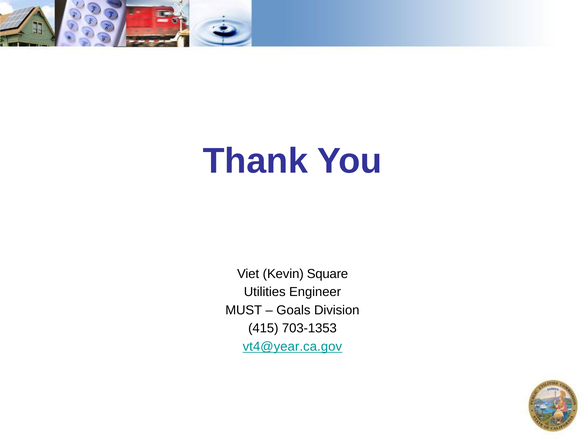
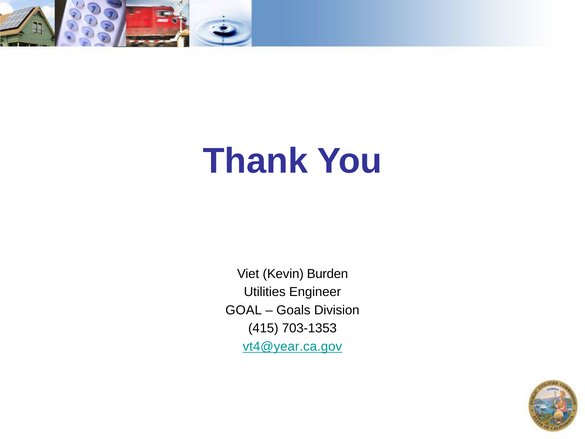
Square: Square -> Burden
MUST: MUST -> GOAL
